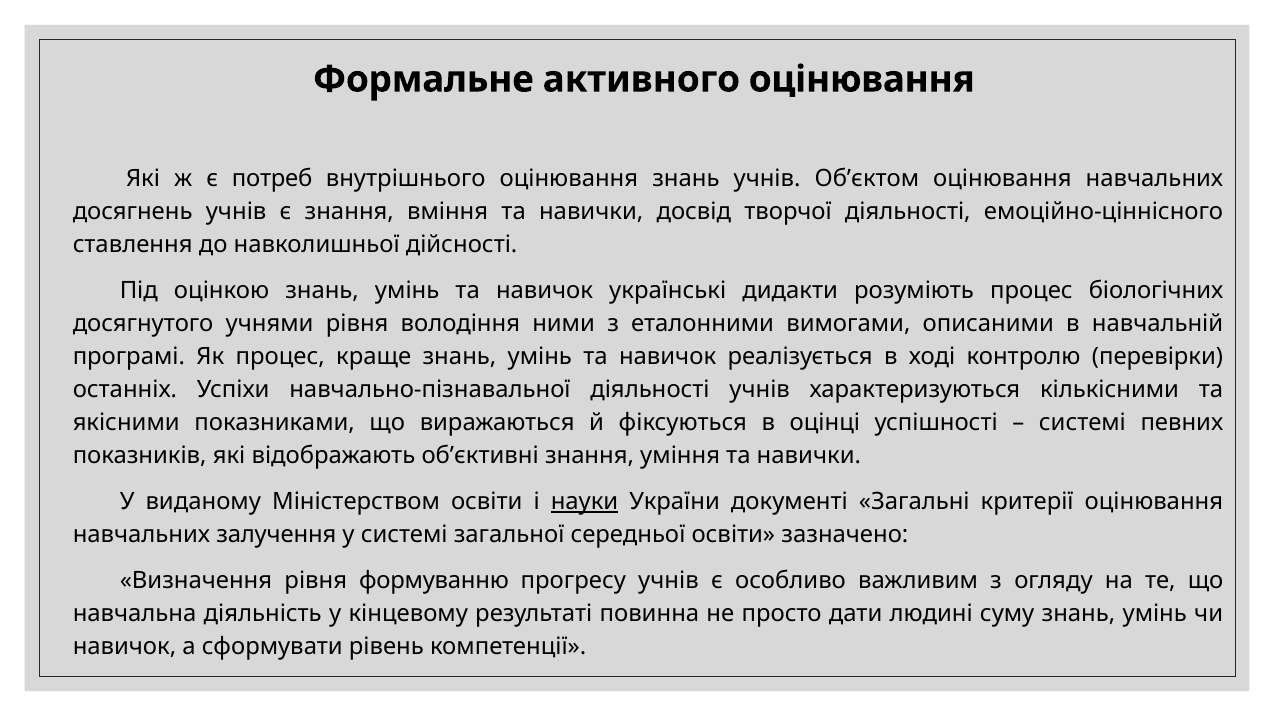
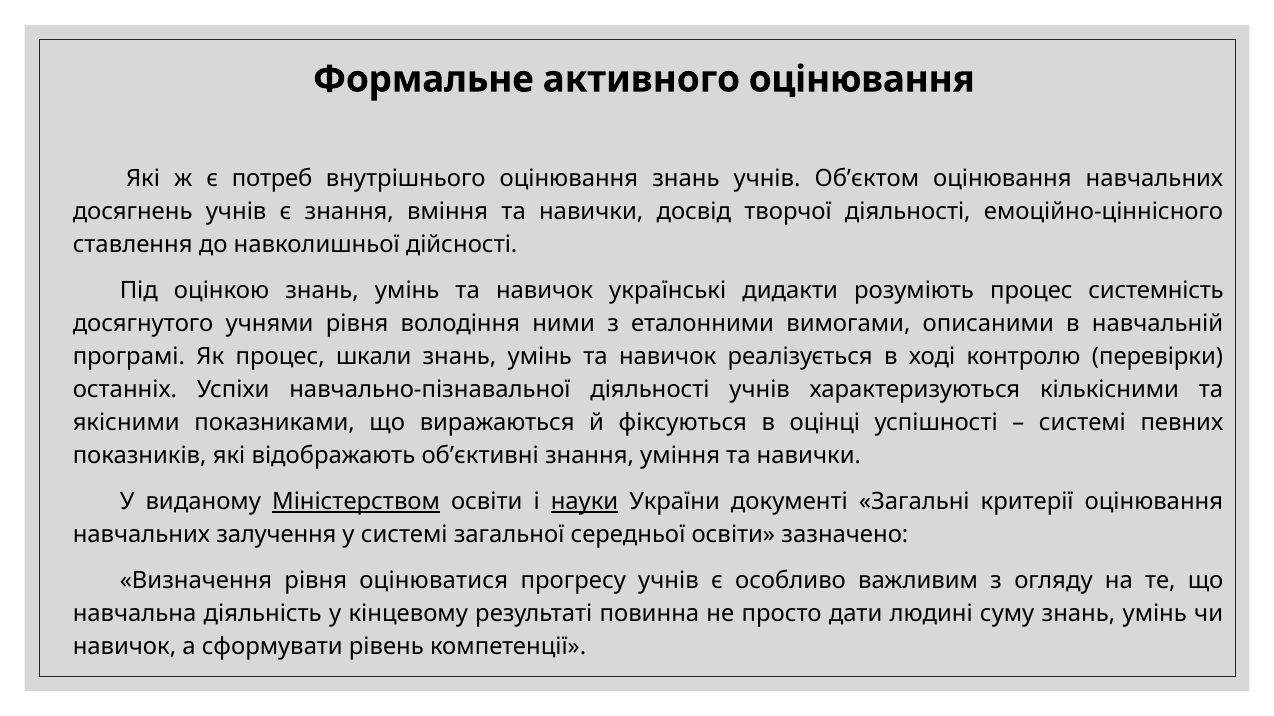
біологічних: біологічних -> системність
краще: краще -> шкали
Міністерством underline: none -> present
формуванню: формуванню -> оцінюватися
